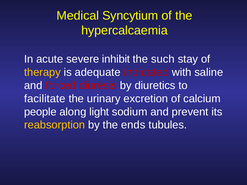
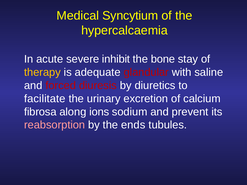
such: such -> bone
indicated: indicated -> glandular
people: people -> fibrosa
light: light -> ions
reabsorption colour: yellow -> pink
